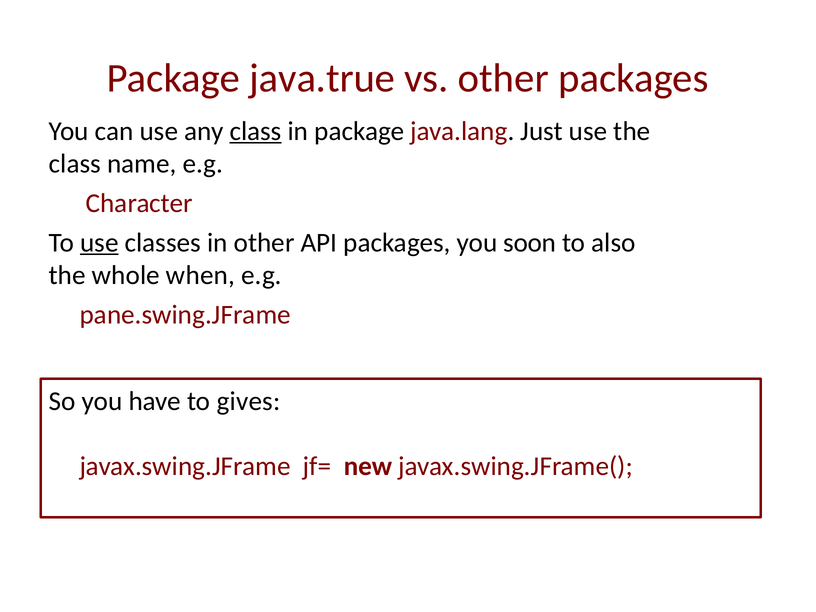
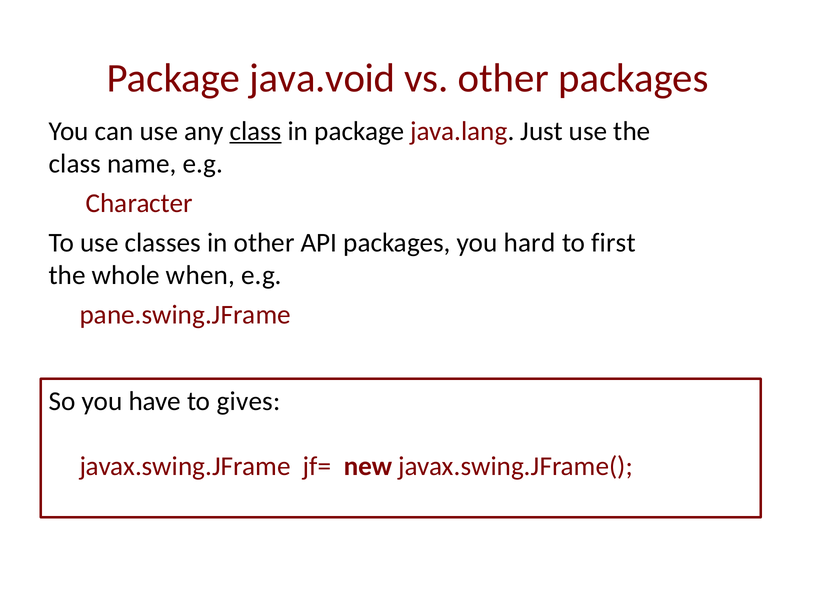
java.true: java.true -> java.void
use at (99, 243) underline: present -> none
soon: soon -> hard
also: also -> first
